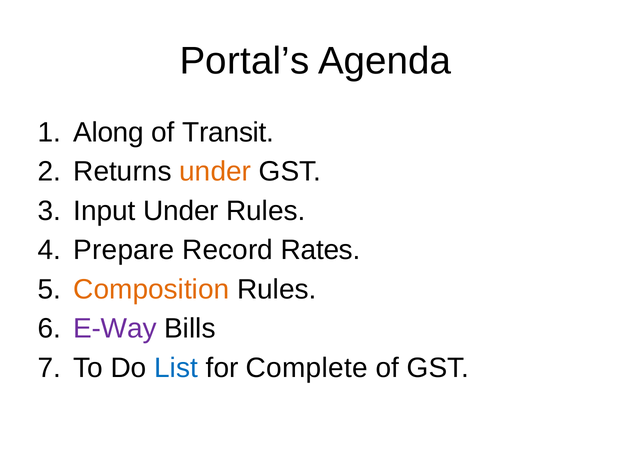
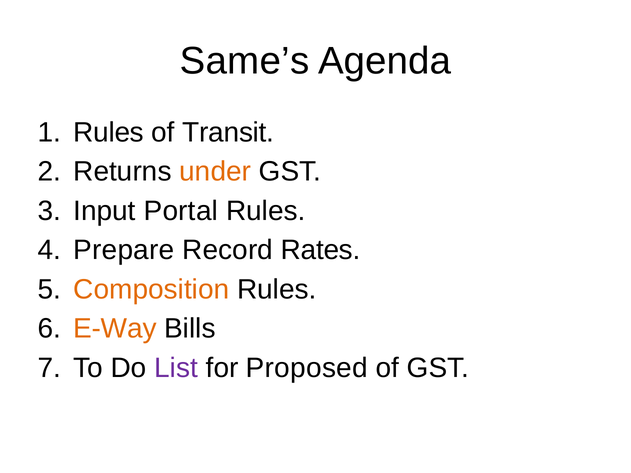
Portal’s: Portal’s -> Same’s
Along at (109, 132): Along -> Rules
Input Under: Under -> Portal
E-Way colour: purple -> orange
List colour: blue -> purple
Complete: Complete -> Proposed
